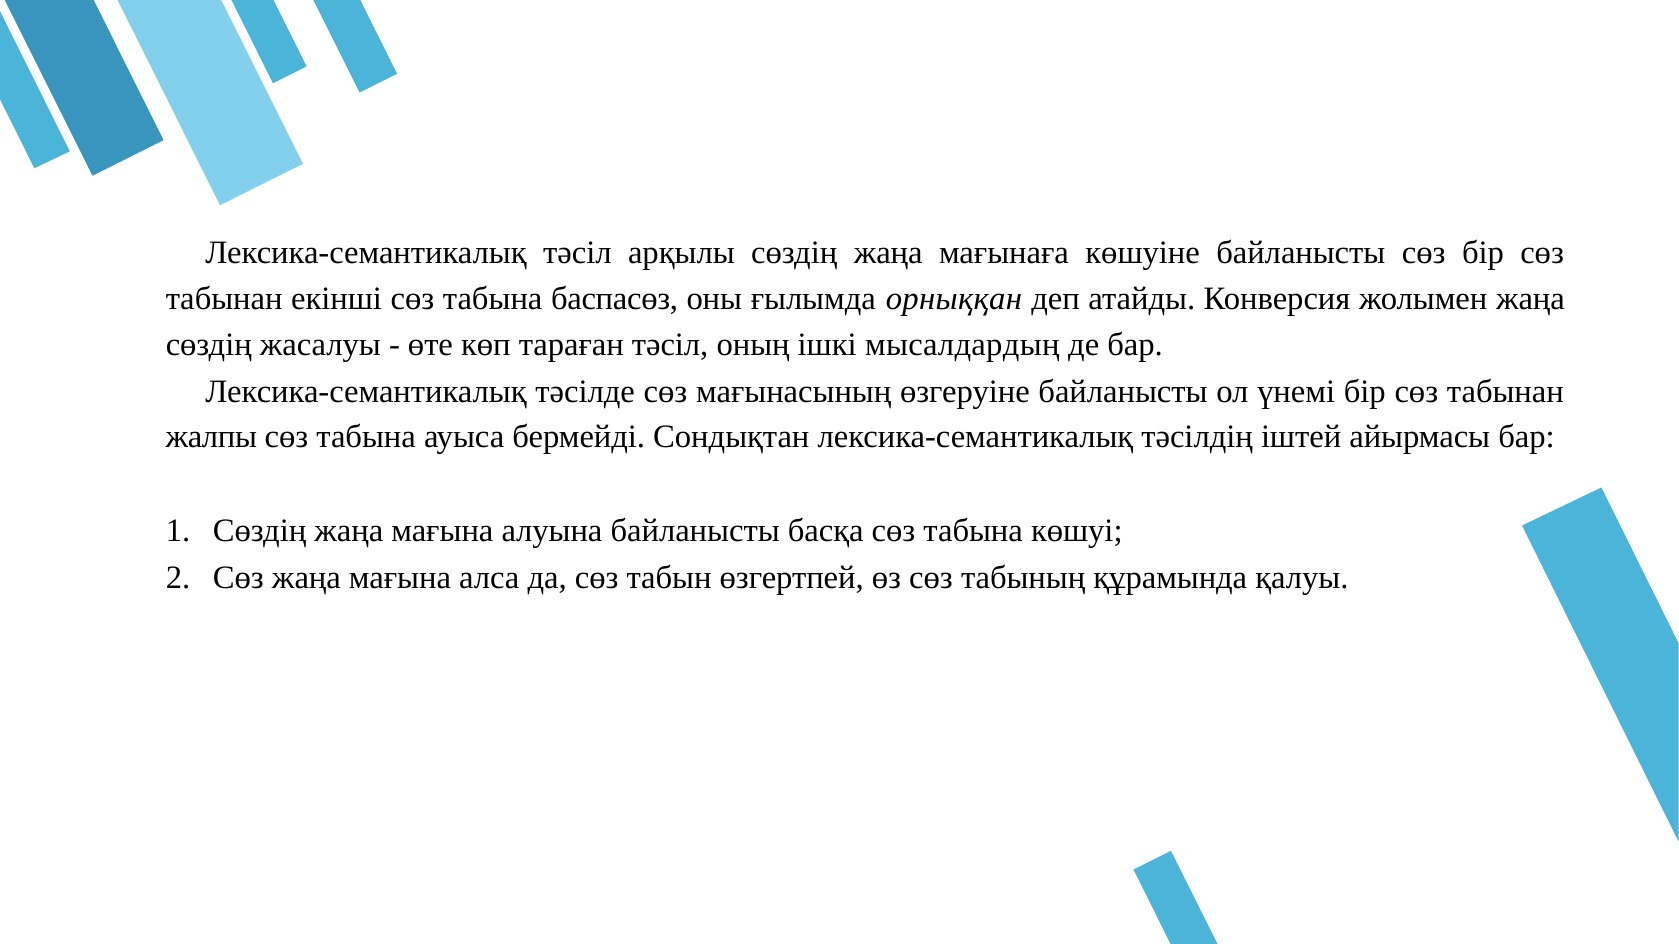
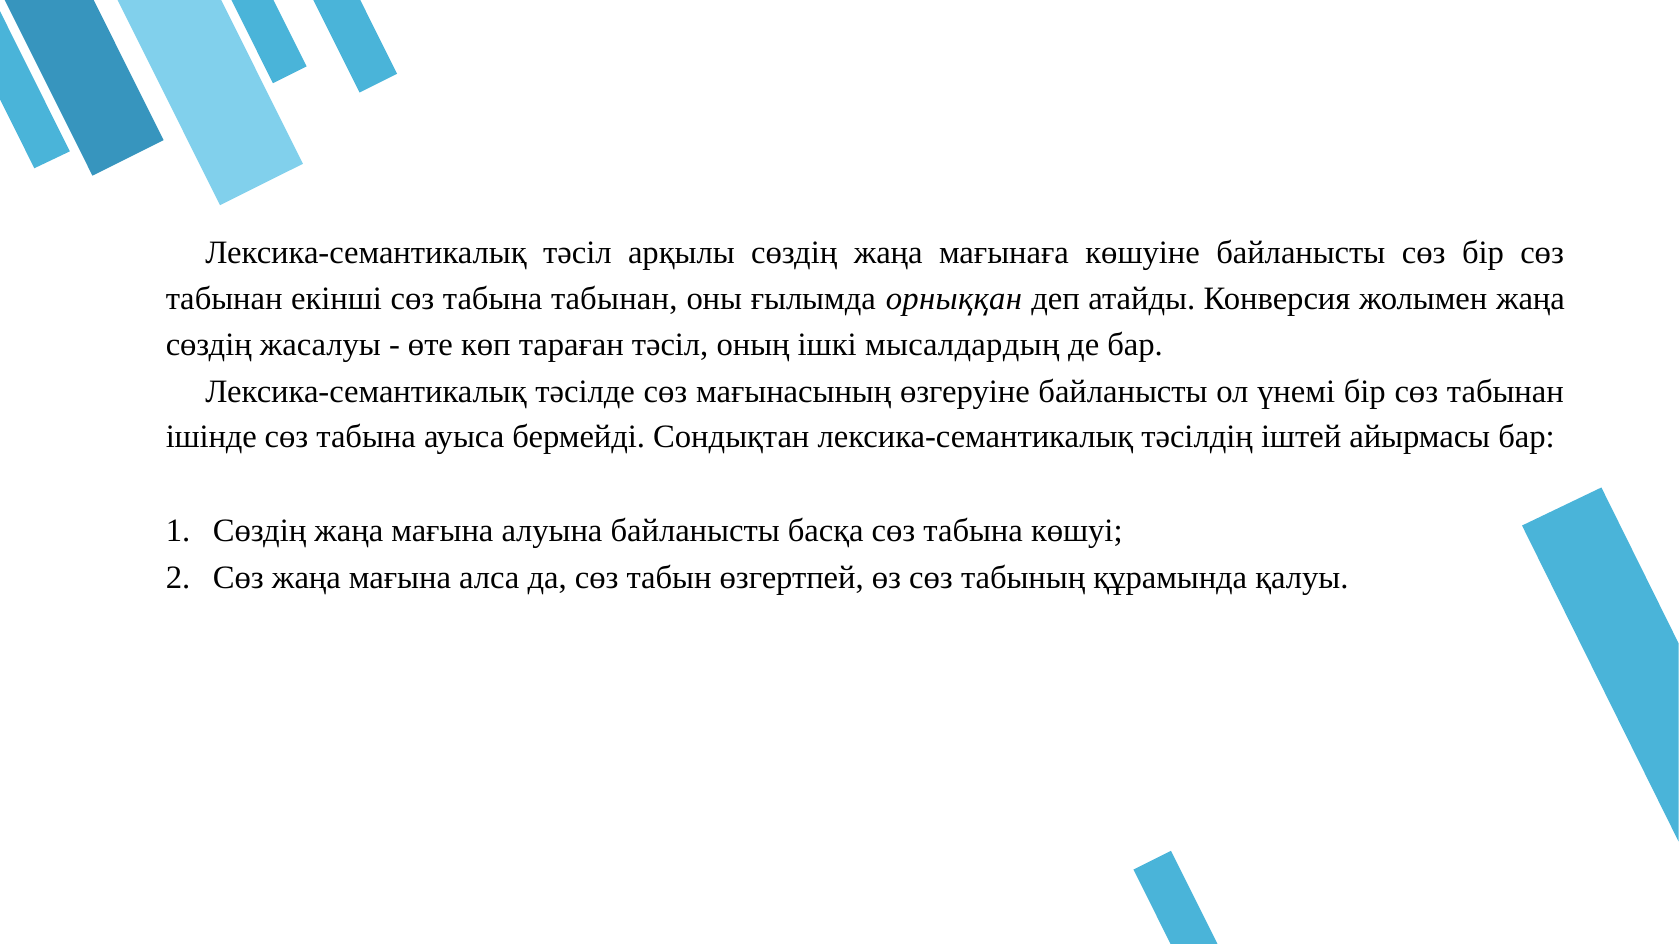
табына баспасөз: баспасөз -> табынан
жалпы: жалпы -> ішінде
